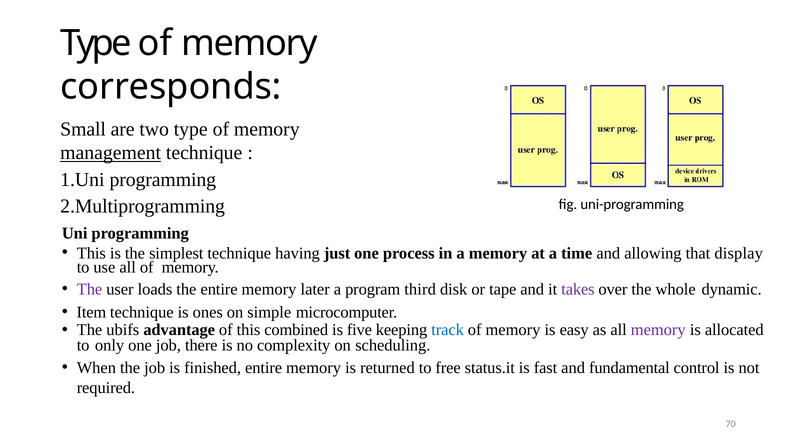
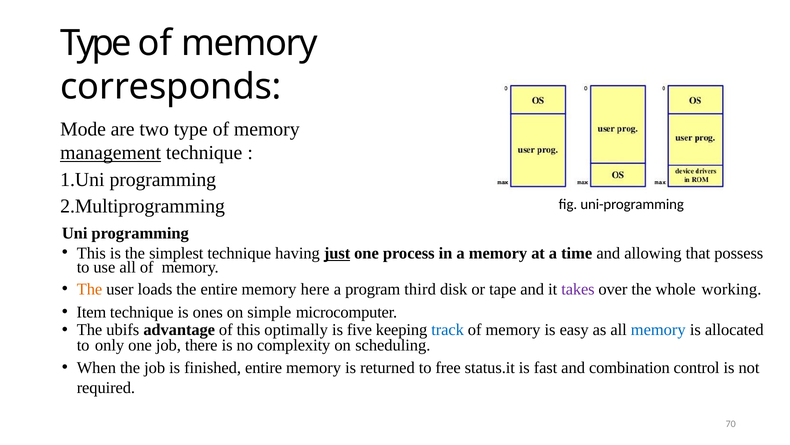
Small: Small -> Mode
just underline: none -> present
display: display -> possess
The at (90, 289) colour: purple -> orange
later: later -> here
dynamic: dynamic -> working
combined: combined -> optimally
memory at (658, 330) colour: purple -> blue
fundamental: fundamental -> combination
